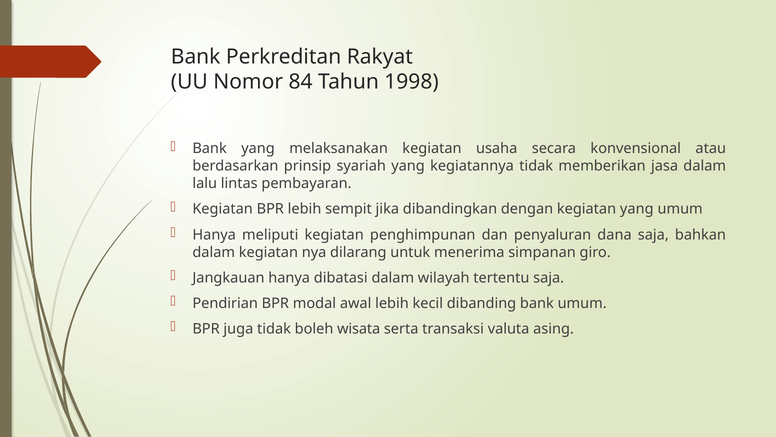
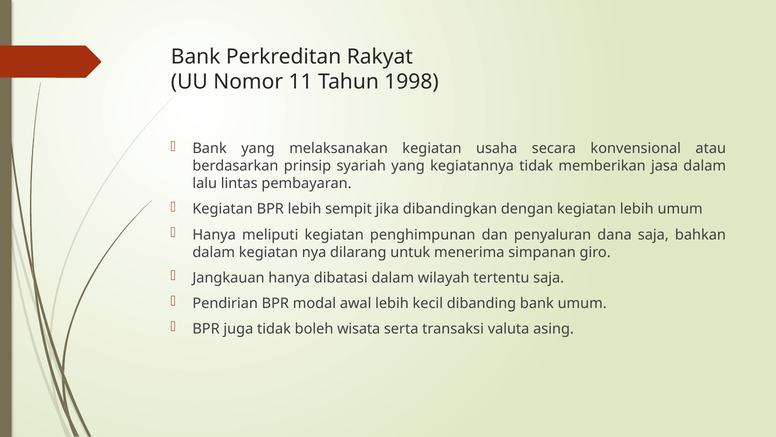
84: 84 -> 11
kegiatan yang: yang -> lebih
